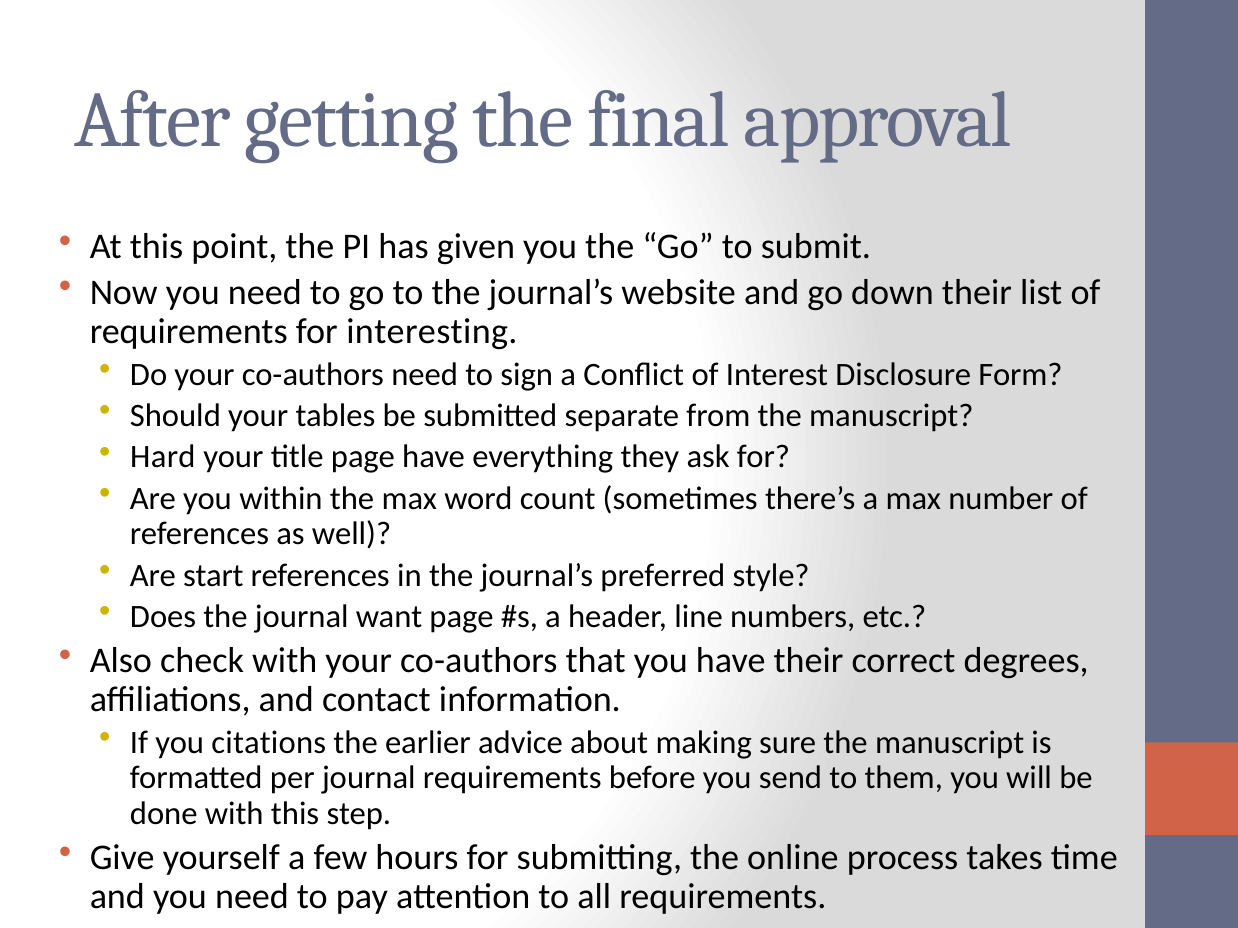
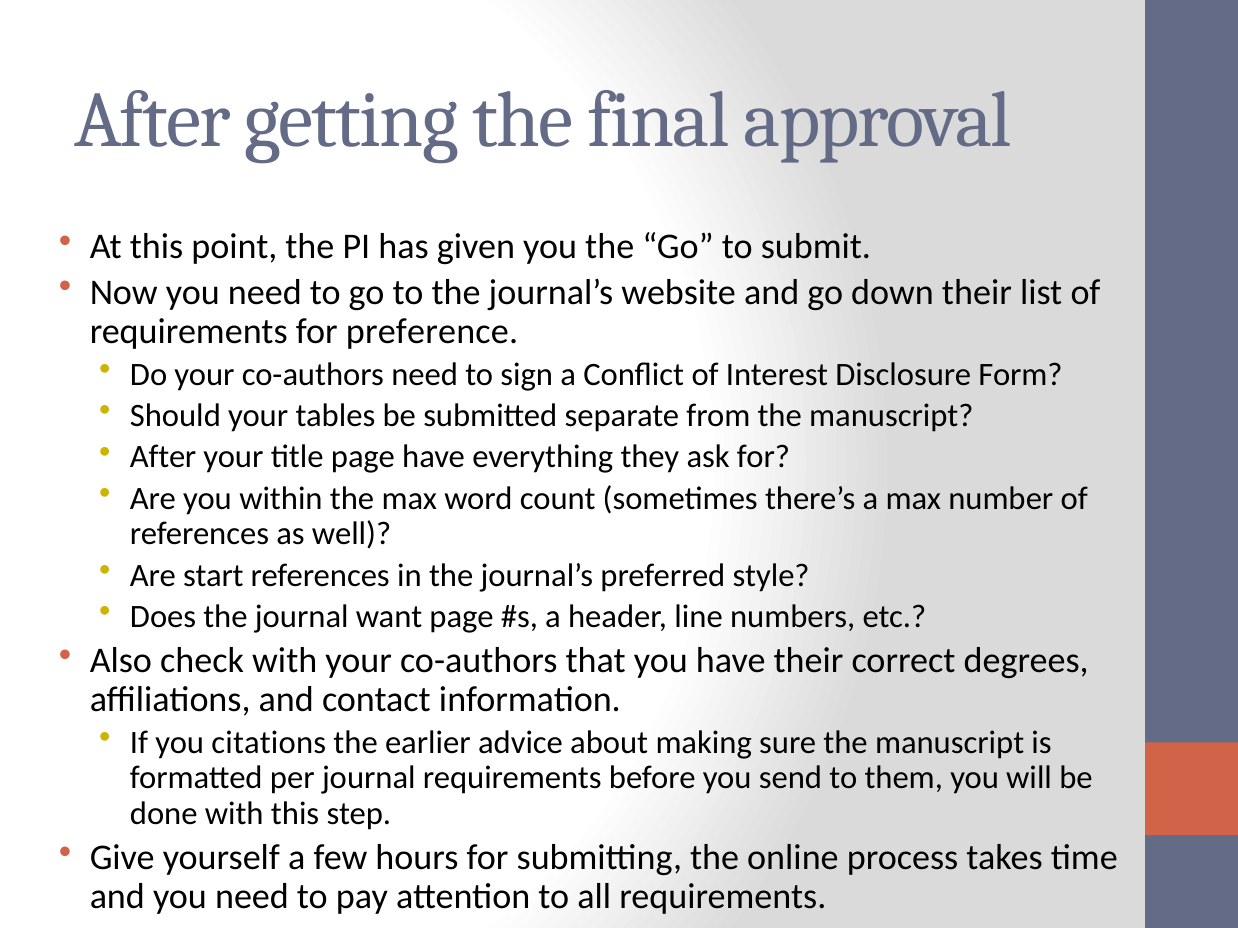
interesting: interesting -> preference
Hard at (163, 457): Hard -> After
